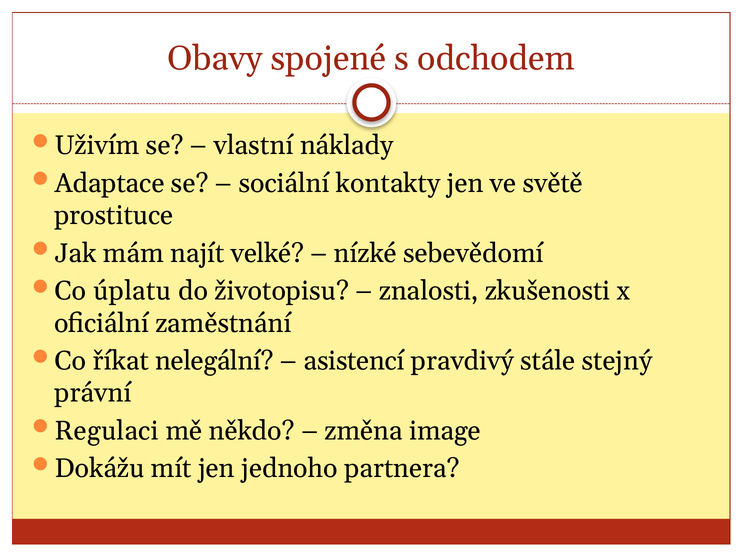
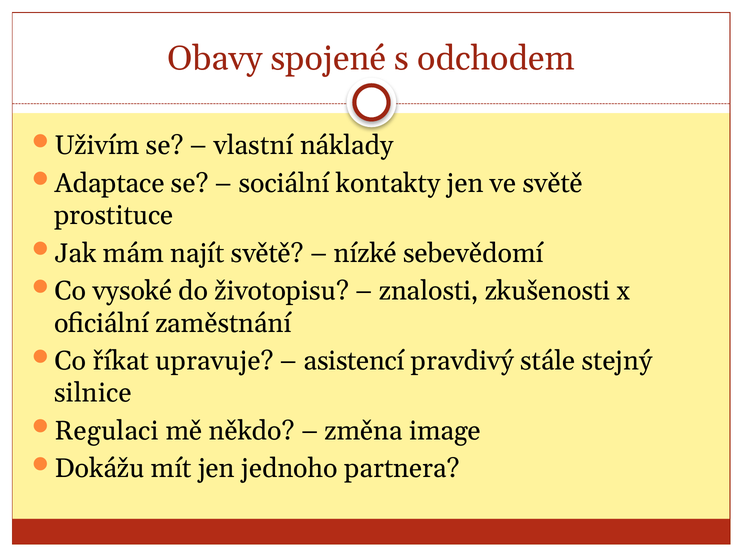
najít velké: velké -> světě
úplatu: úplatu -> vysoké
nelegální: nelegální -> upravuje
právní: právní -> silnice
